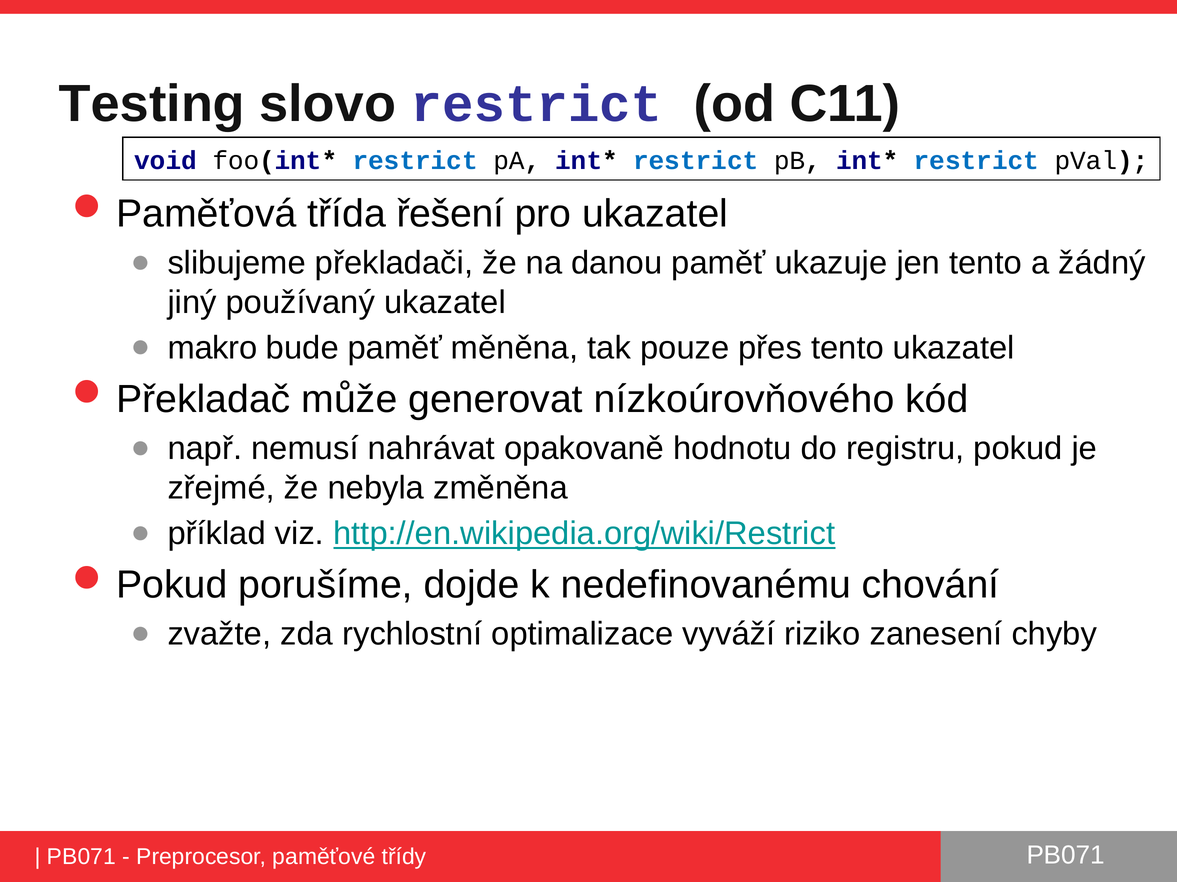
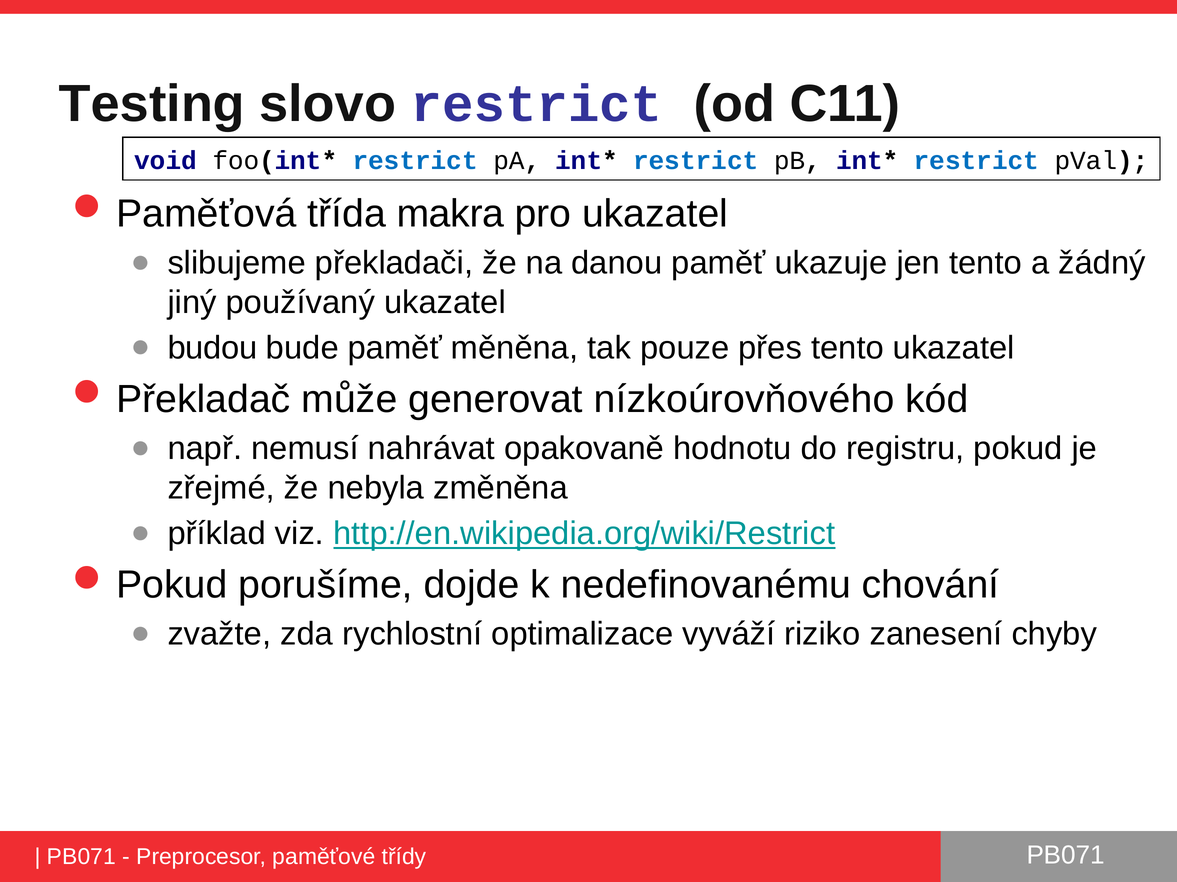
řešení: řešení -> makra
makro: makro -> budou
